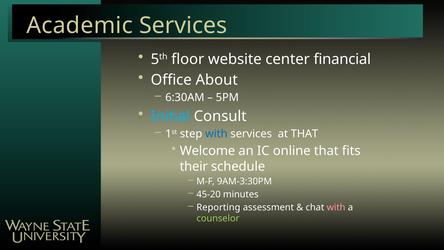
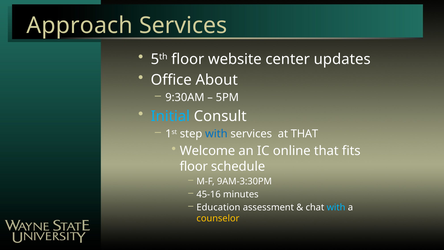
Academic: Academic -> Approach
financial: financial -> updates
6:30AM: 6:30AM -> 9:30AM
their at (194, 166): their -> floor
45-20: 45-20 -> 45-16
Reporting: Reporting -> Education
with at (336, 207) colour: pink -> light blue
counselor colour: light green -> yellow
